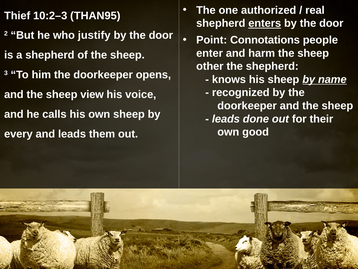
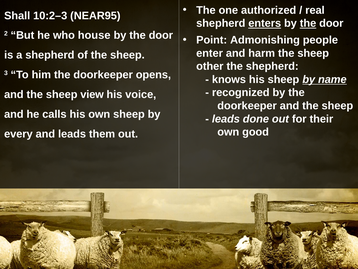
Thief: Thief -> Shall
THAN95: THAN95 -> NEAR95
the at (308, 23) underline: none -> present
justify: justify -> house
Connotations: Connotations -> Admonishing
